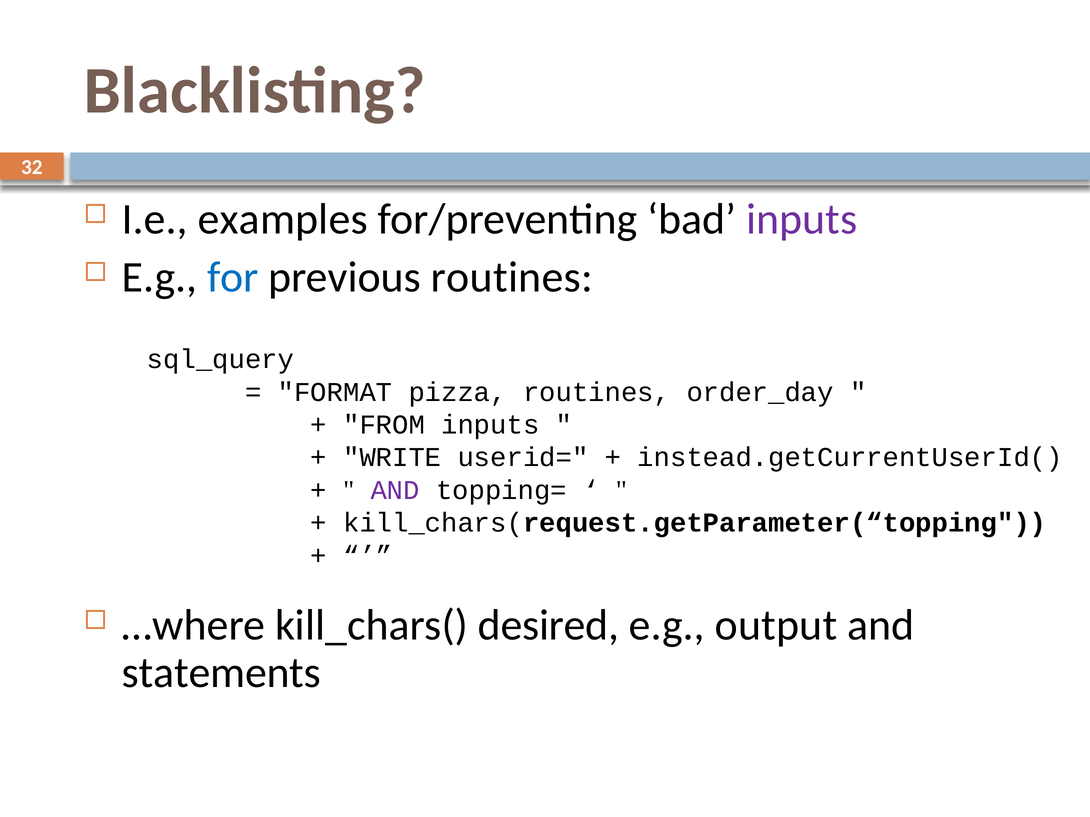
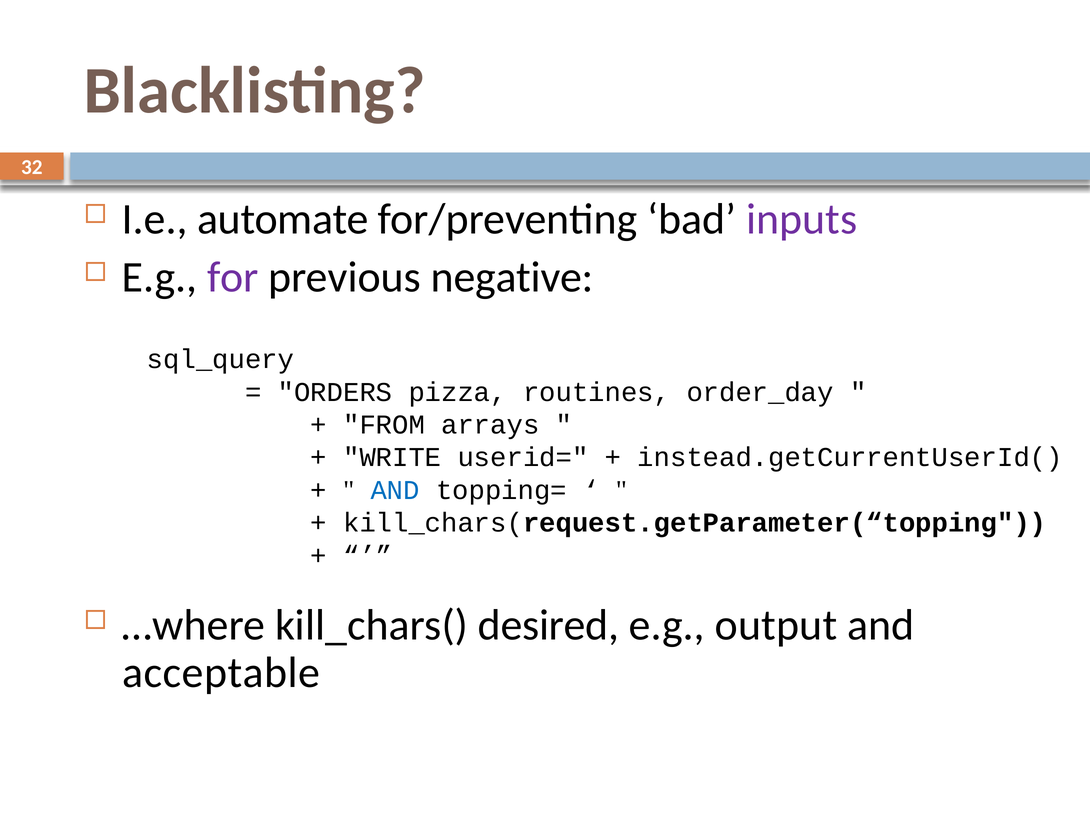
examples: examples -> automate
for colour: blue -> purple
previous routines: routines -> negative
FORMAT: FORMAT -> ORDERS
FROM inputs: inputs -> arrays
AND at (395, 490) colour: purple -> blue
statements: statements -> acceptable
